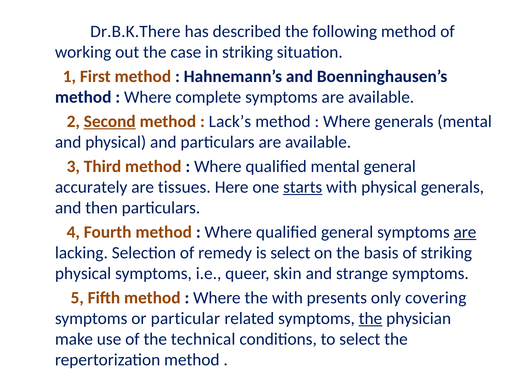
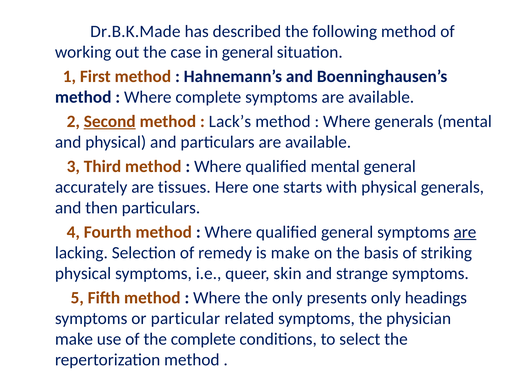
Dr.B.K.There: Dr.B.K.There -> Dr.B.K.Made
in striking: striking -> general
starts underline: present -> none
is select: select -> make
the with: with -> only
covering: covering -> headings
the at (371, 319) underline: present -> none
the technical: technical -> complete
